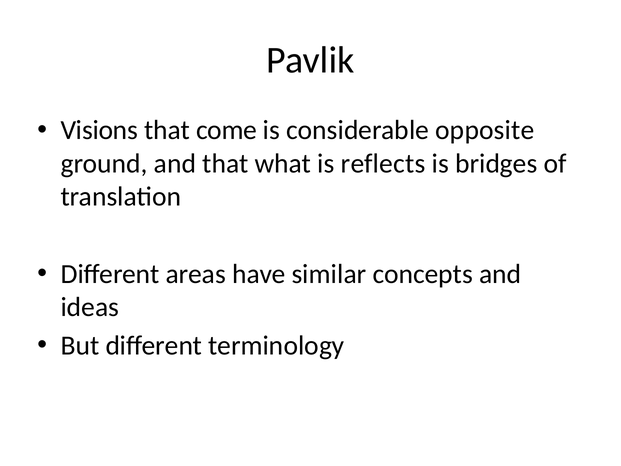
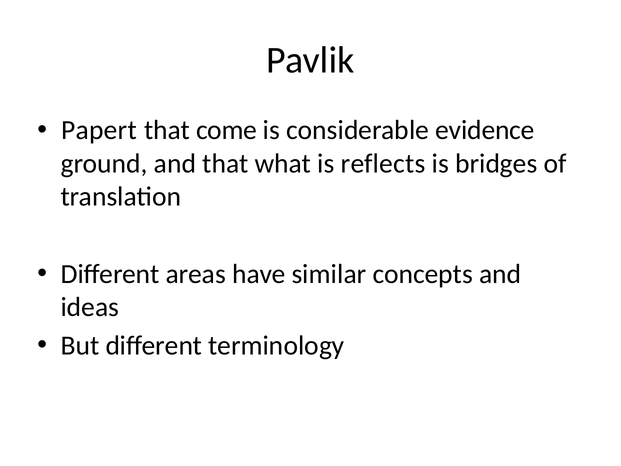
Visions: Visions -> Papert
opposite: opposite -> evidence
